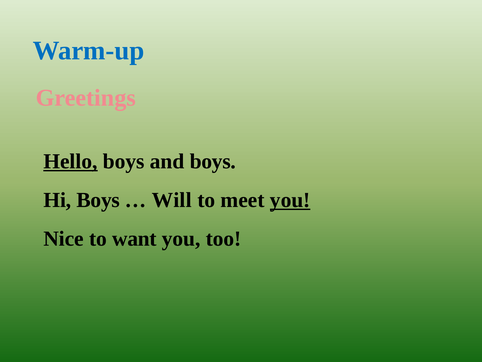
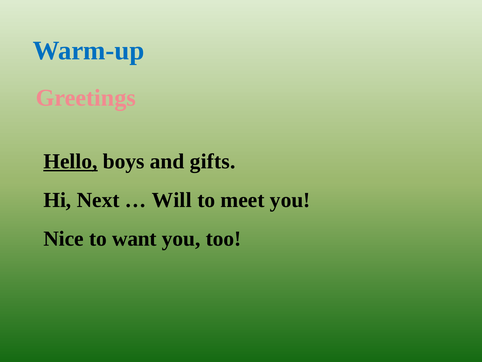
and boys: boys -> gifts
Hi Boys: Boys -> Next
you at (290, 200) underline: present -> none
